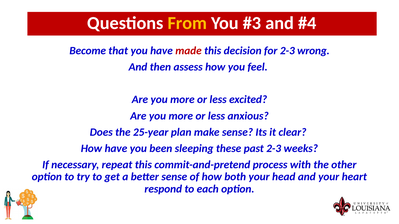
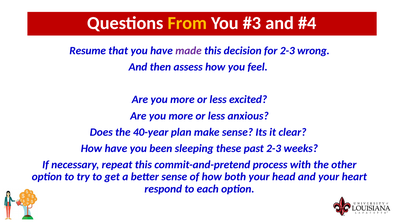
Become: Become -> Resume
made colour: red -> purple
25-year: 25-year -> 40-year
